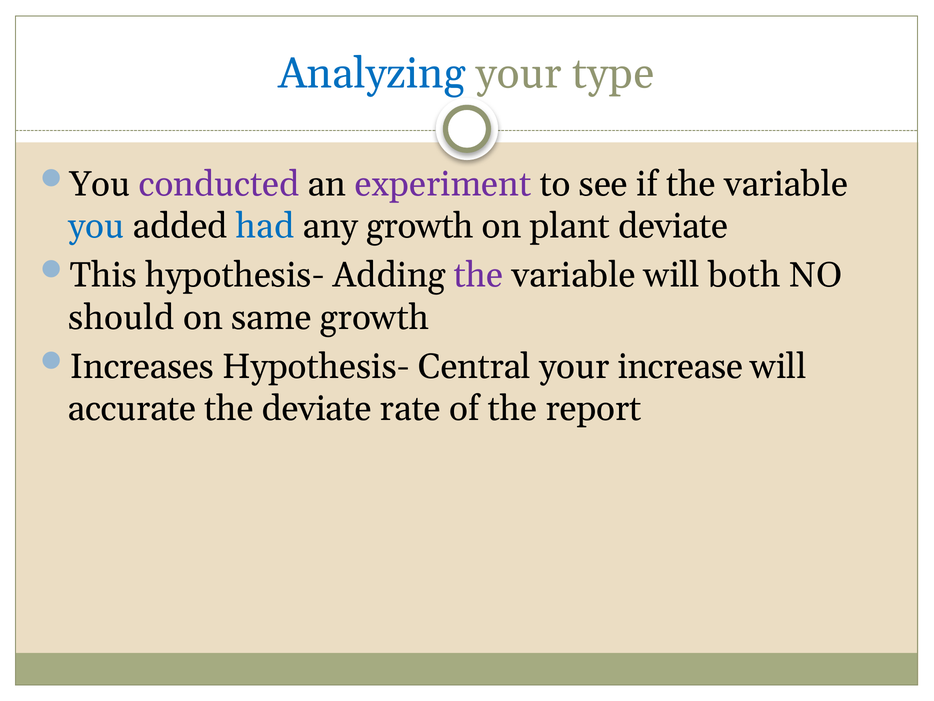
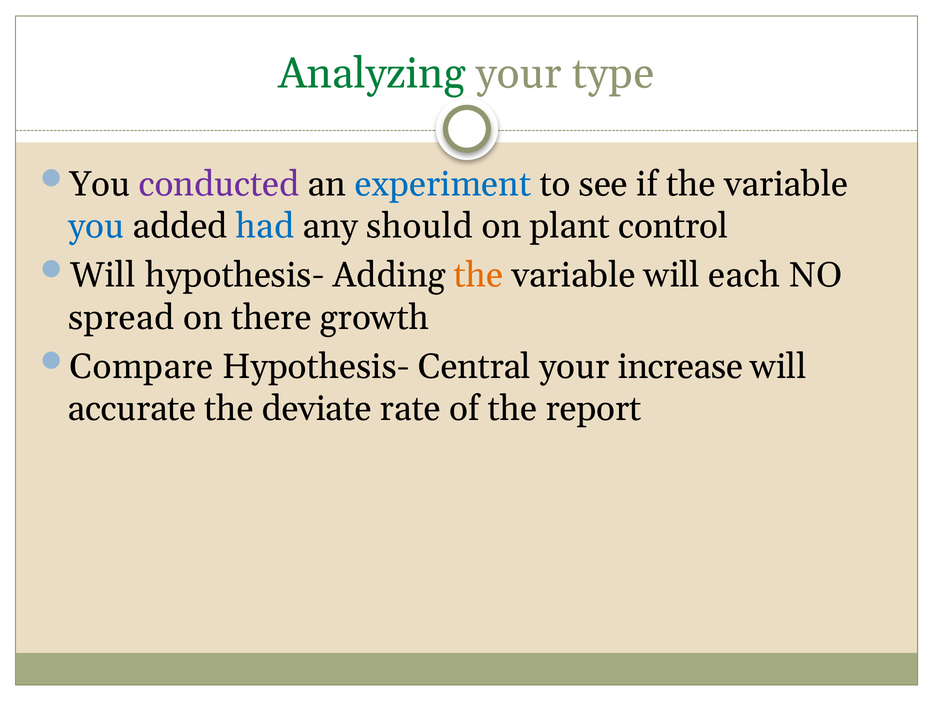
Analyzing colour: blue -> green
experiment colour: purple -> blue
any growth: growth -> should
plant deviate: deviate -> control
This at (103, 275): This -> Will
the at (479, 275) colour: purple -> orange
both: both -> each
should: should -> spread
same: same -> there
Increases: Increases -> Compare
